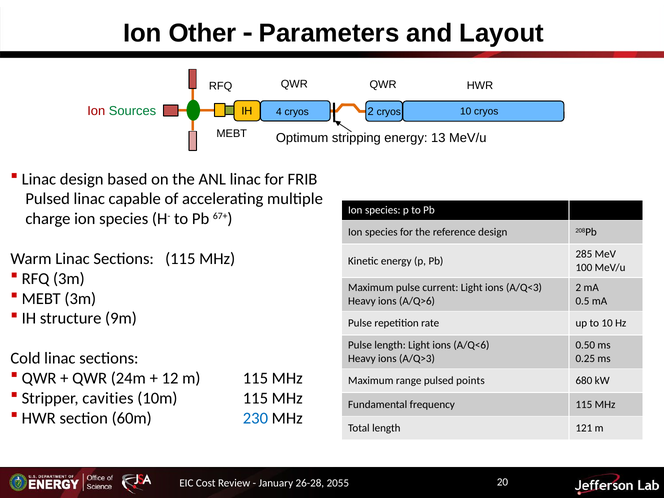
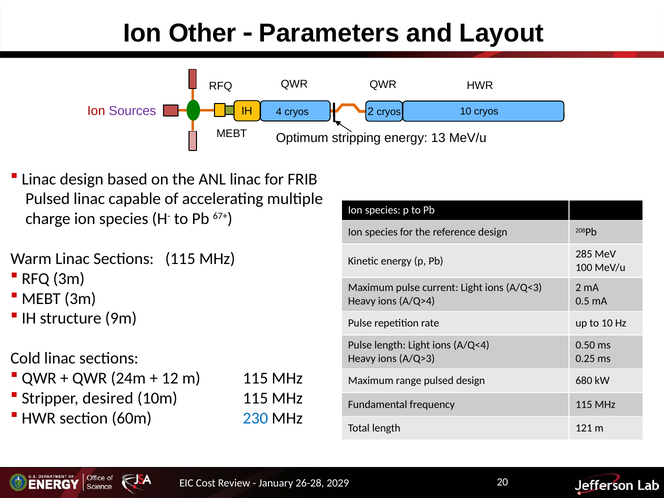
Sources colour: green -> purple
A/Q>6: A/Q>6 -> A/Q>4
A/Q<6: A/Q<6 -> A/Q<4
pulsed points: points -> design
cavities: cavities -> desired
2055: 2055 -> 2029
